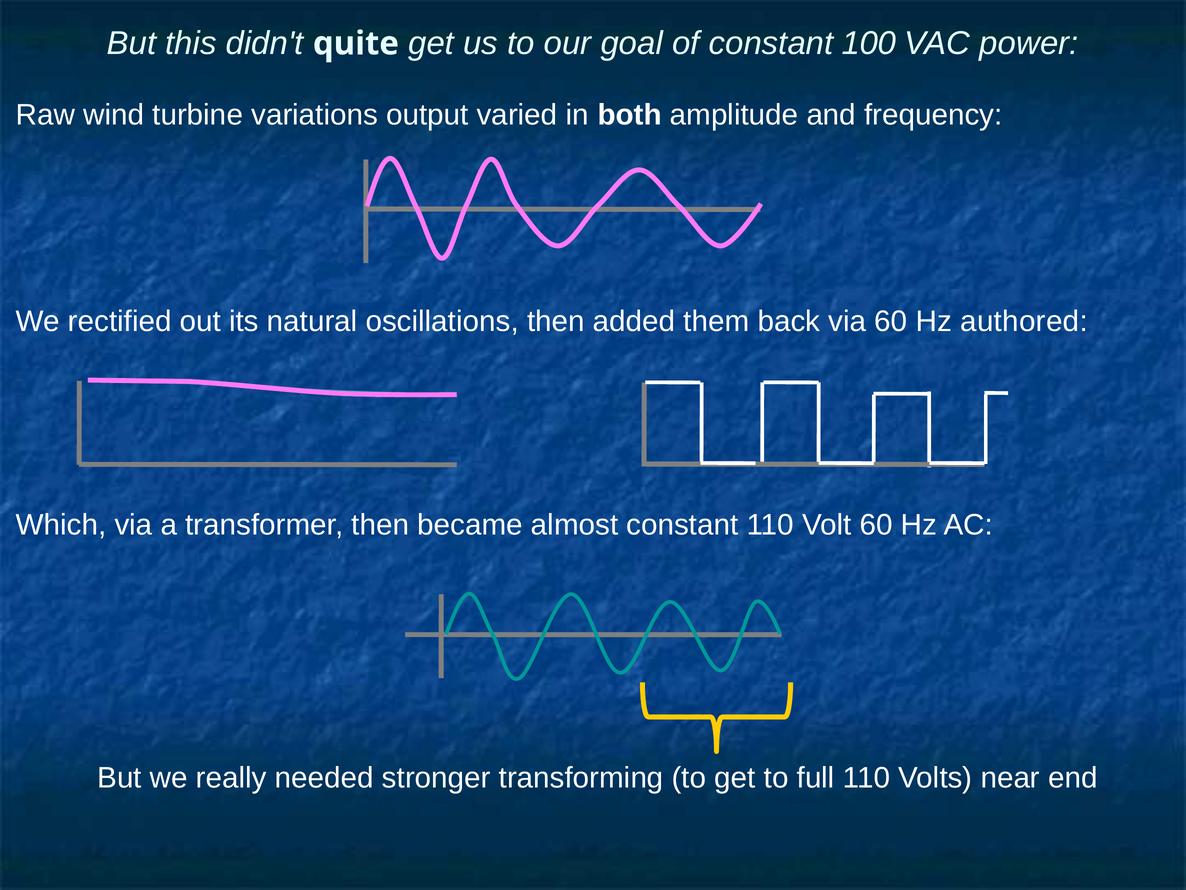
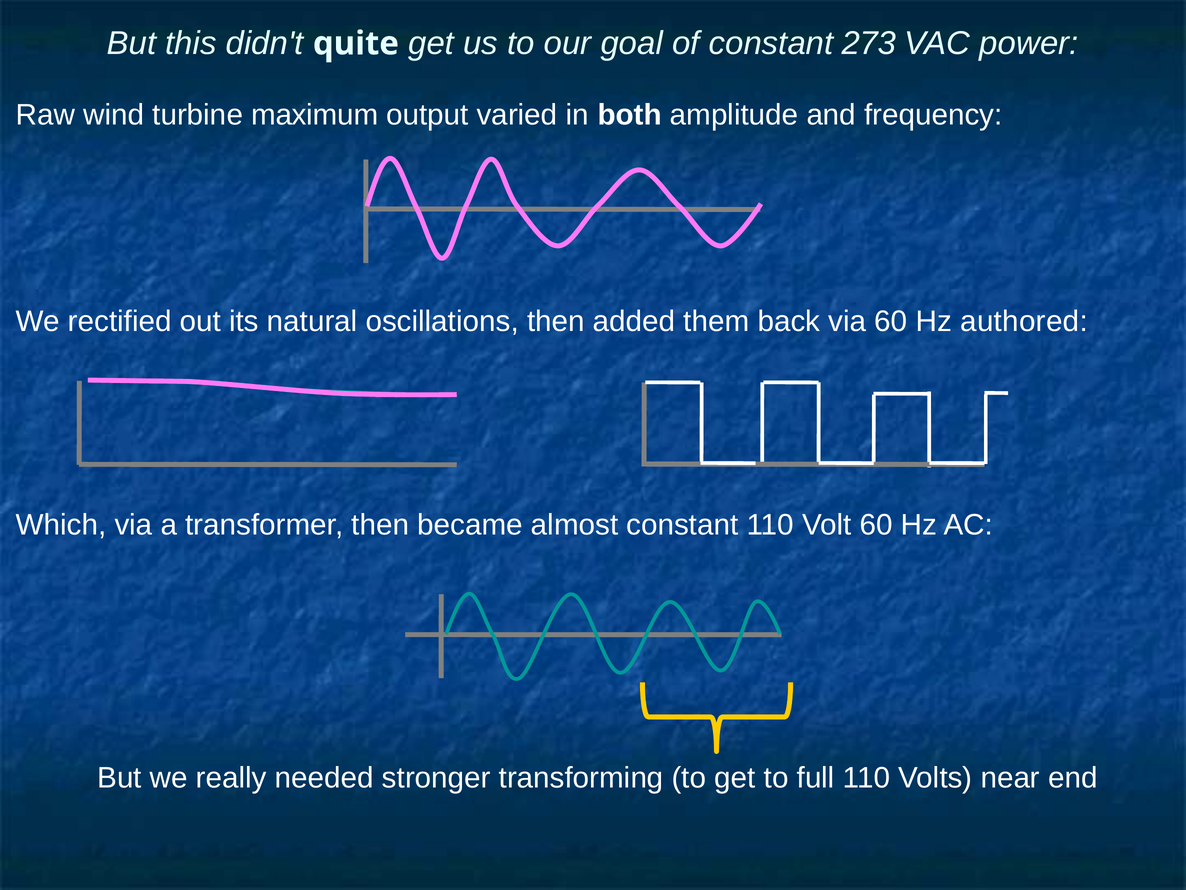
100: 100 -> 273
variations: variations -> maximum
